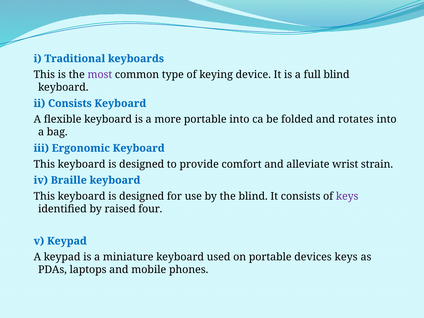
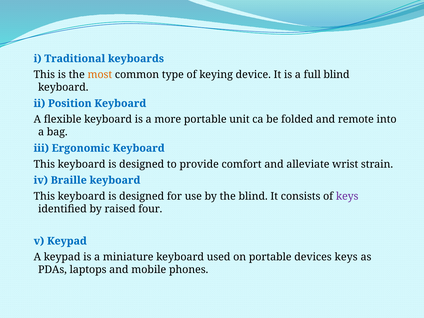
most colour: purple -> orange
ii Consists: Consists -> Position
portable into: into -> unit
rotates: rotates -> remote
